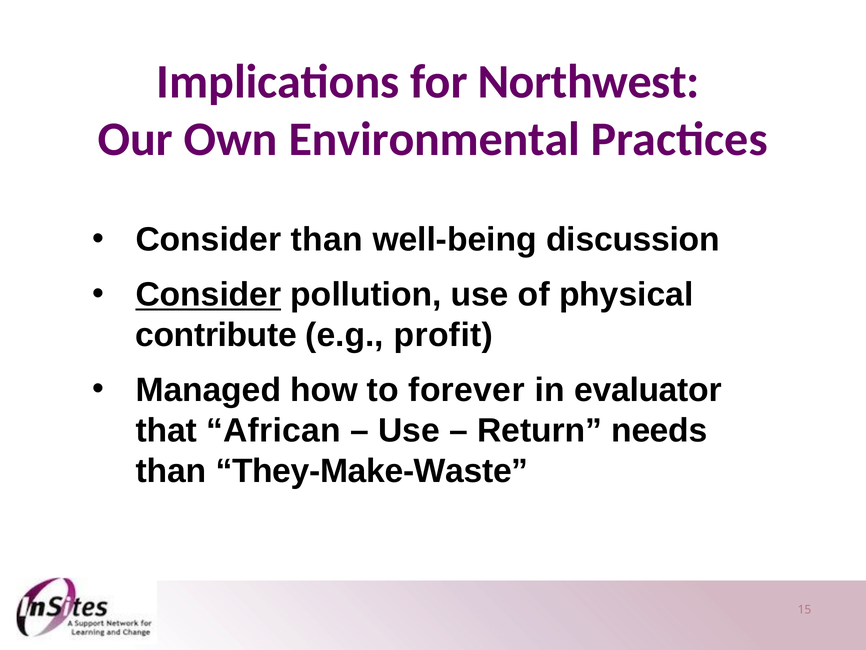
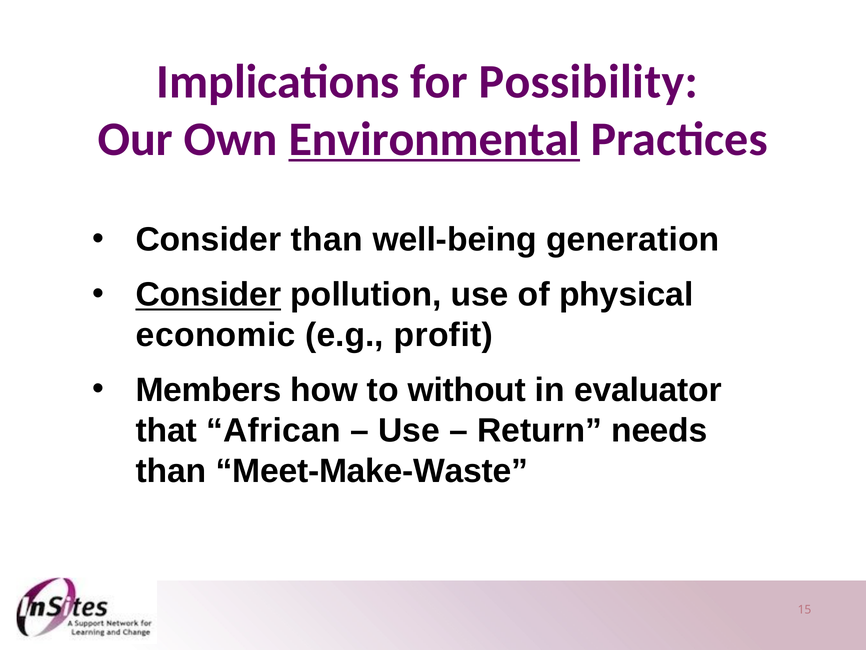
Northwest: Northwest -> Possibility
Environmental underline: none -> present
discussion: discussion -> generation
contribute: contribute -> economic
Managed: Managed -> Members
forever: forever -> without
They-Make-Waste: They-Make-Waste -> Meet-Make-Waste
